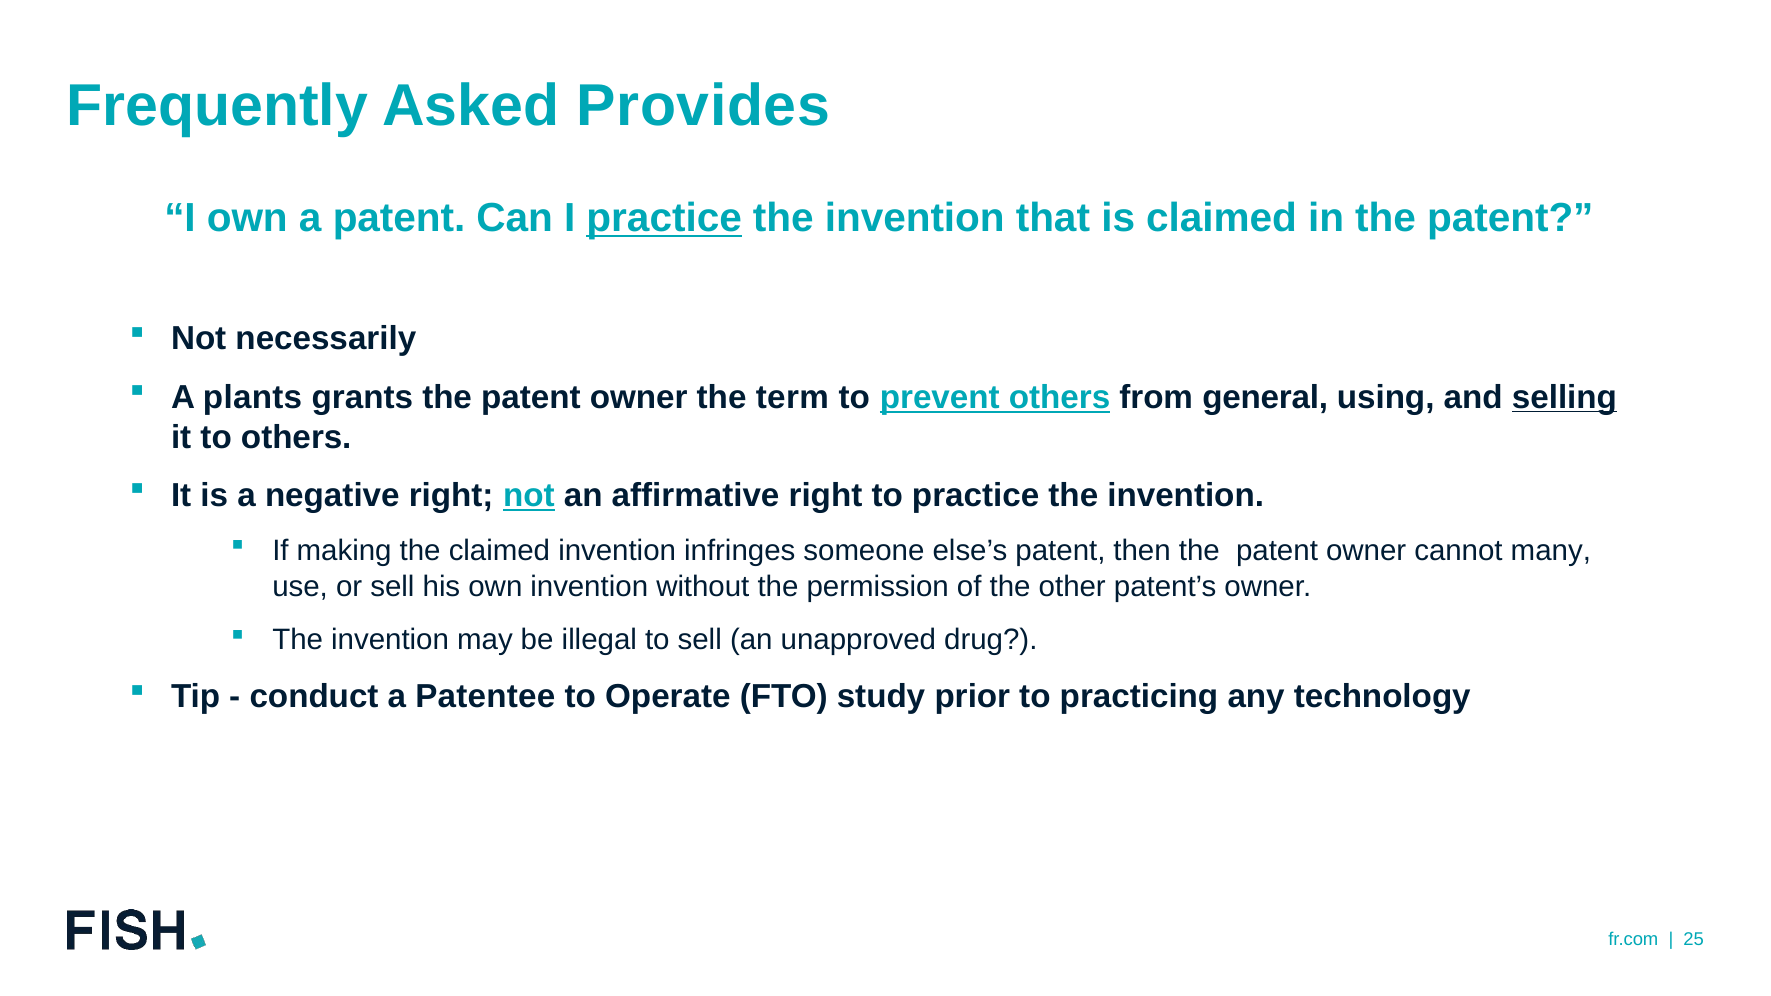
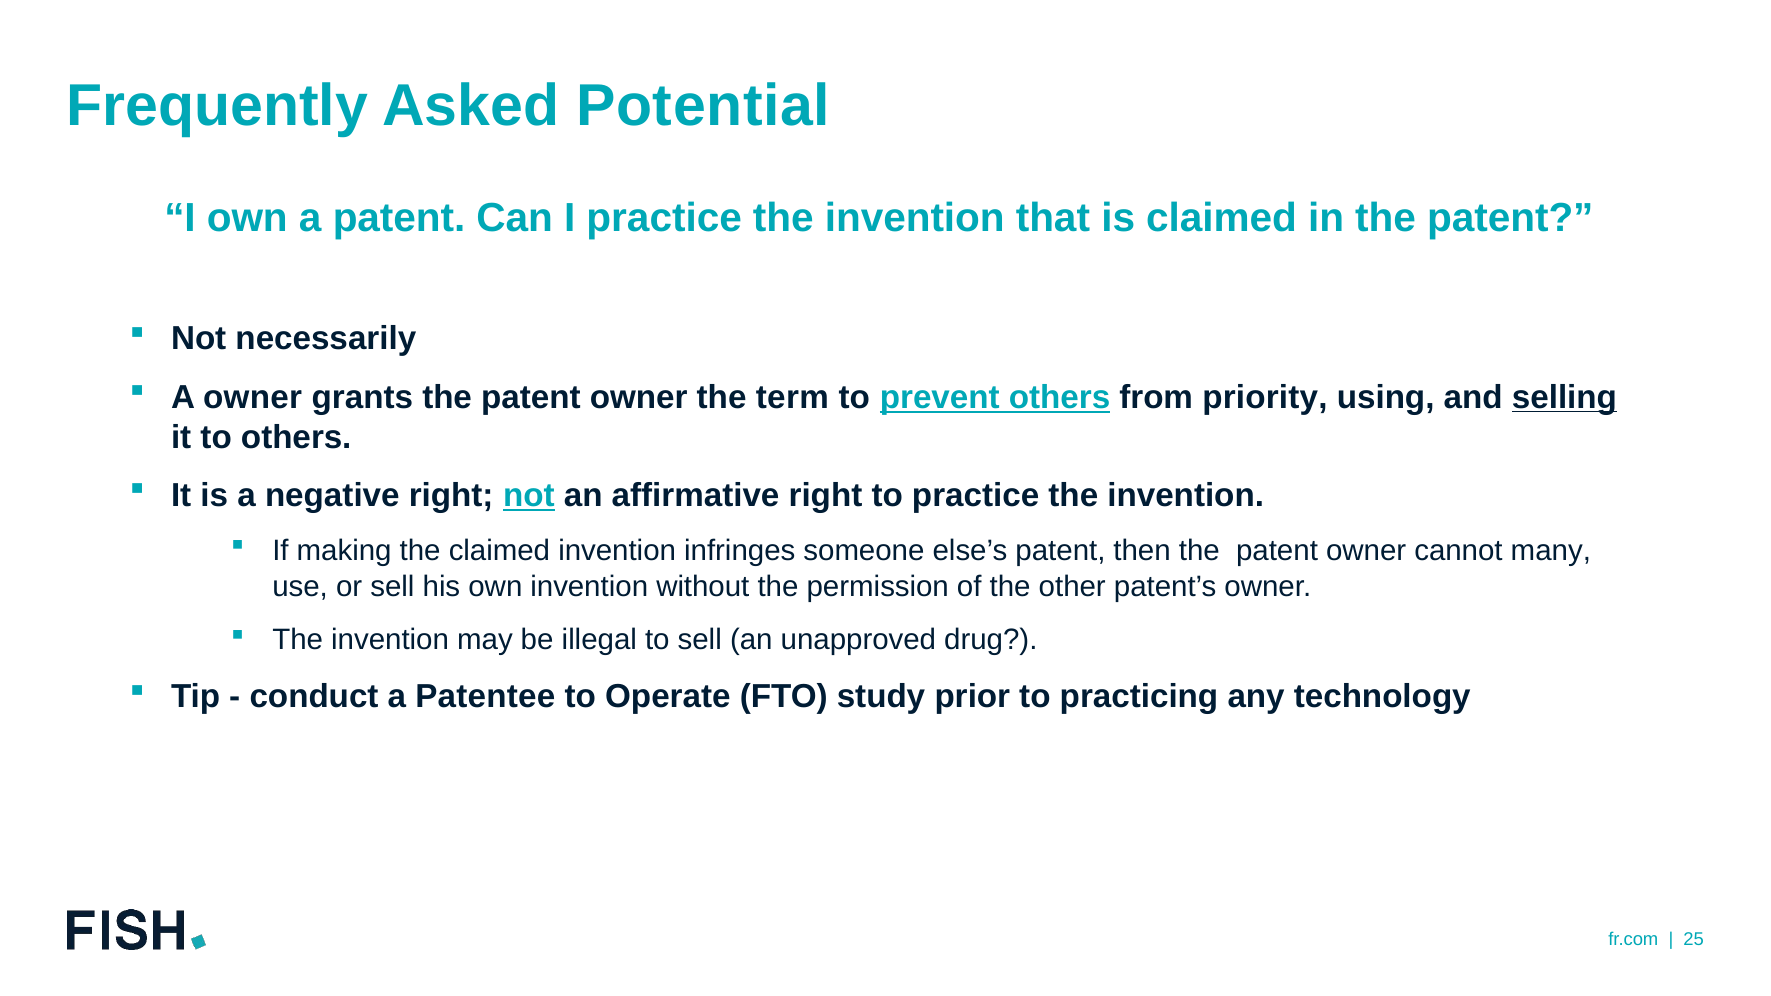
Provides: Provides -> Potential
practice at (664, 219) underline: present -> none
A plants: plants -> owner
general: general -> priority
